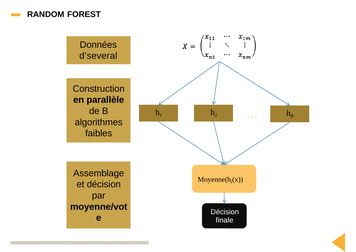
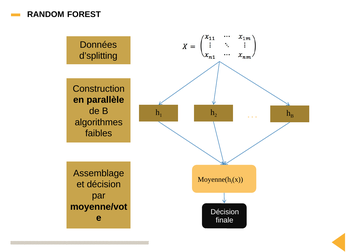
d’several: d’several -> d’splitting
